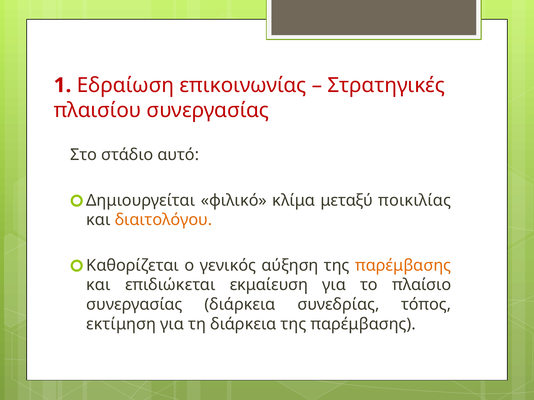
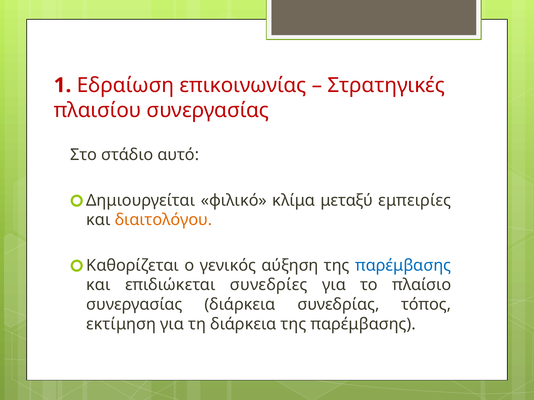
ποικιλίας: ποικιλίας -> εμπειρίες
παρέμβασης at (403, 266) colour: orange -> blue
εκμαίευση: εκμαίευση -> συνεδρίες
